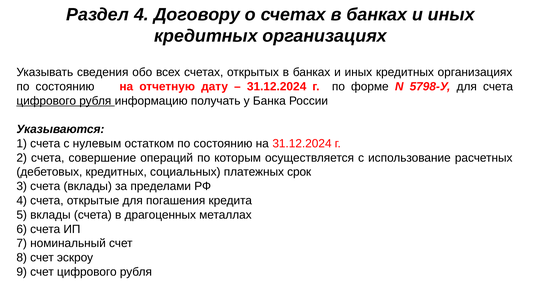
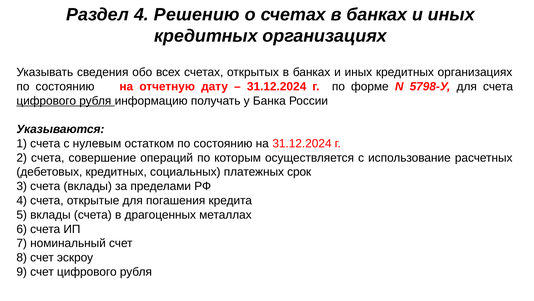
Договору: Договору -> Решению
